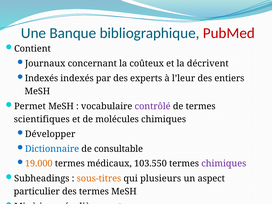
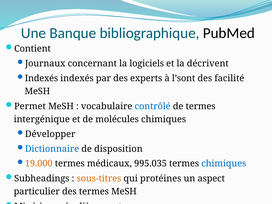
PubMed colour: red -> black
coûteux: coûteux -> logiciels
l’leur: l’leur -> l’sont
entiers: entiers -> facilité
contrôlé colour: purple -> blue
scientifiques: scientifiques -> intergénique
consultable: consultable -> disposition
103.550: 103.550 -> 995.035
chimiques at (224, 164) colour: purple -> blue
plusieurs: plusieurs -> protéines
